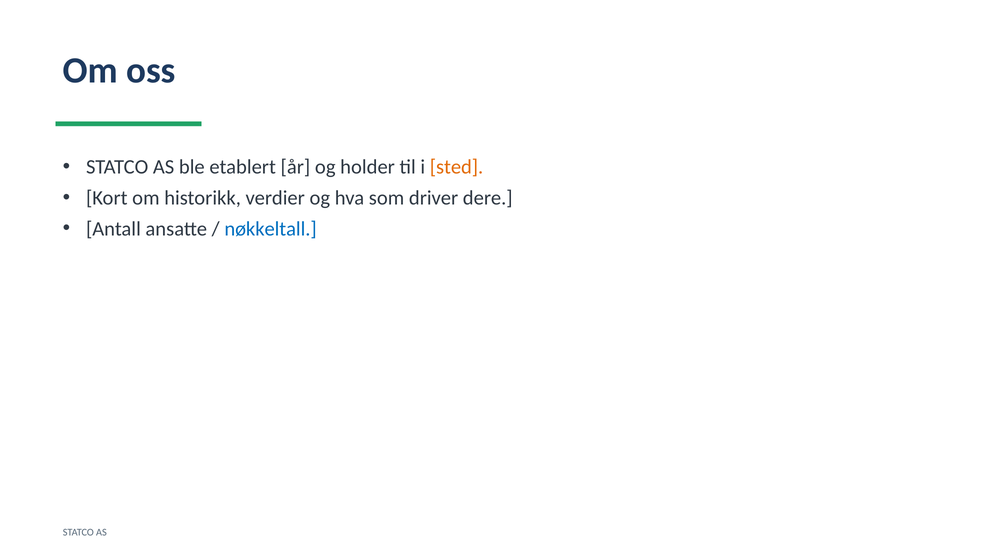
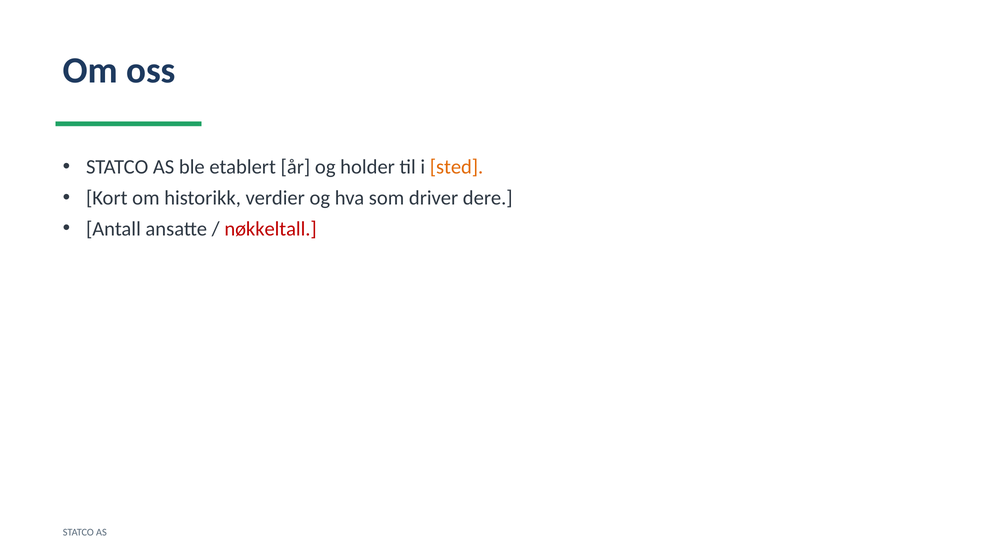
nøkkeltall colour: blue -> red
